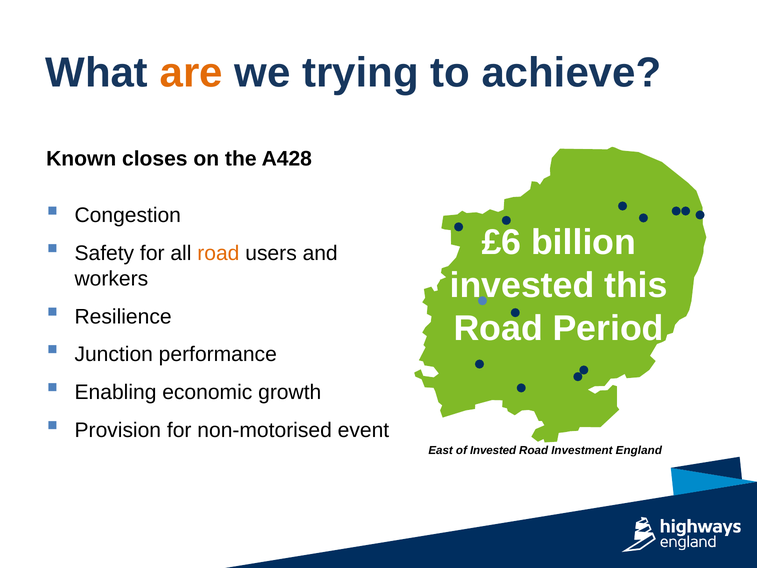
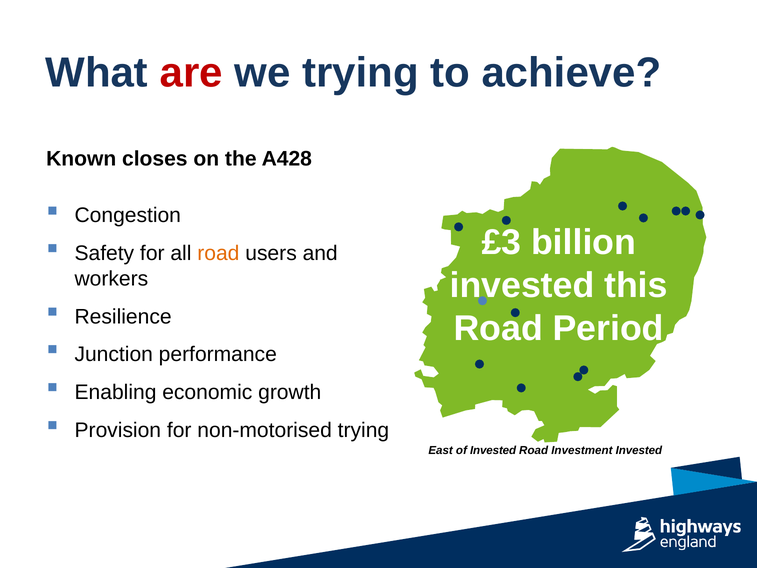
are colour: orange -> red
£6: £6 -> £3
non-motorised event: event -> trying
Investment England: England -> Invested
